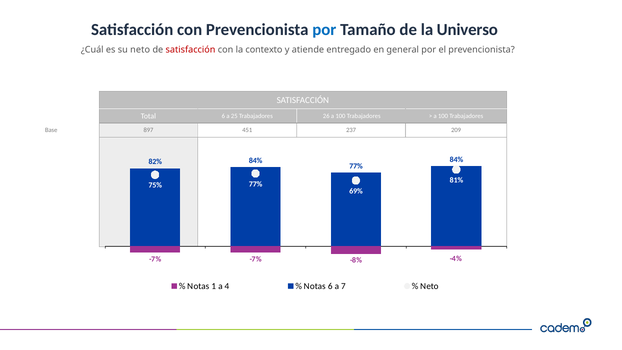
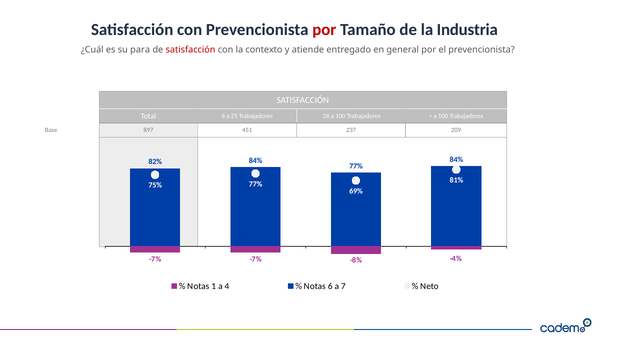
por at (324, 30) colour: blue -> red
Universo: Universo -> Industria
su neto: neto -> para
